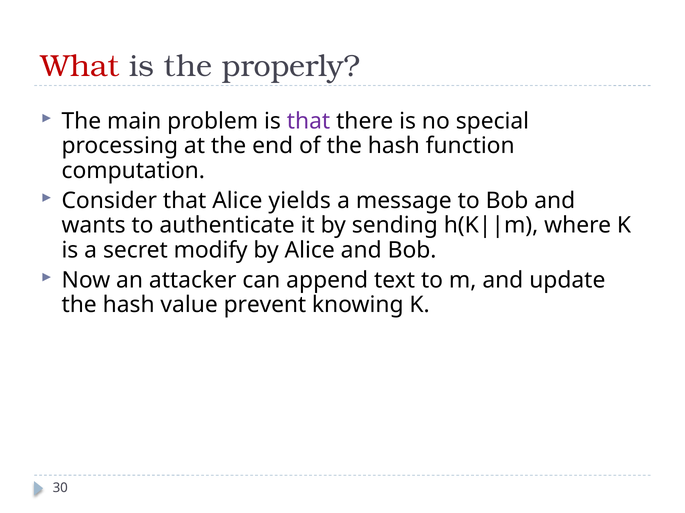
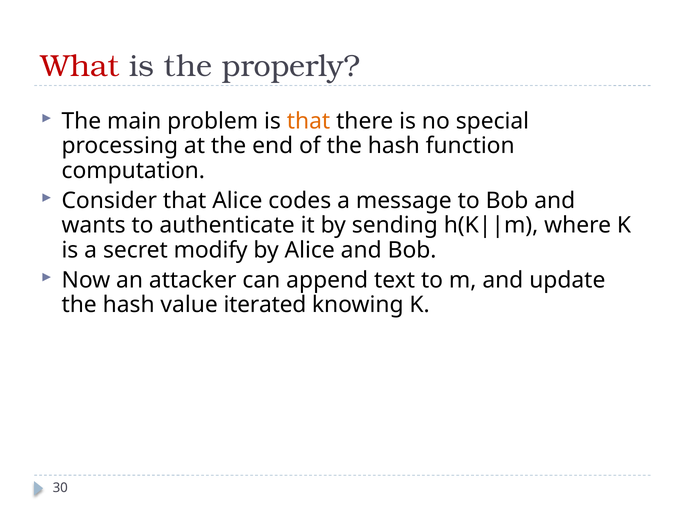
that at (309, 121) colour: purple -> orange
yields: yields -> codes
prevent: prevent -> iterated
